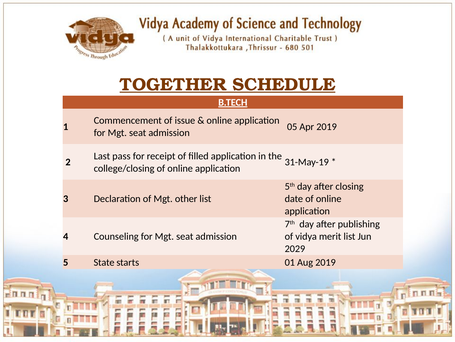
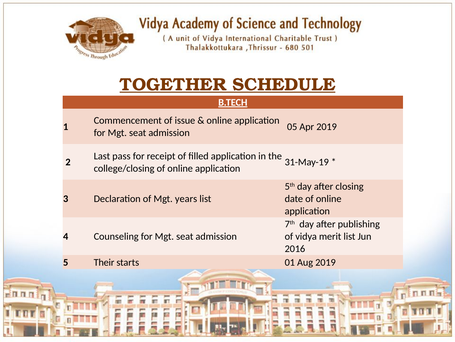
other: other -> years
2029: 2029 -> 2016
State: State -> Their
